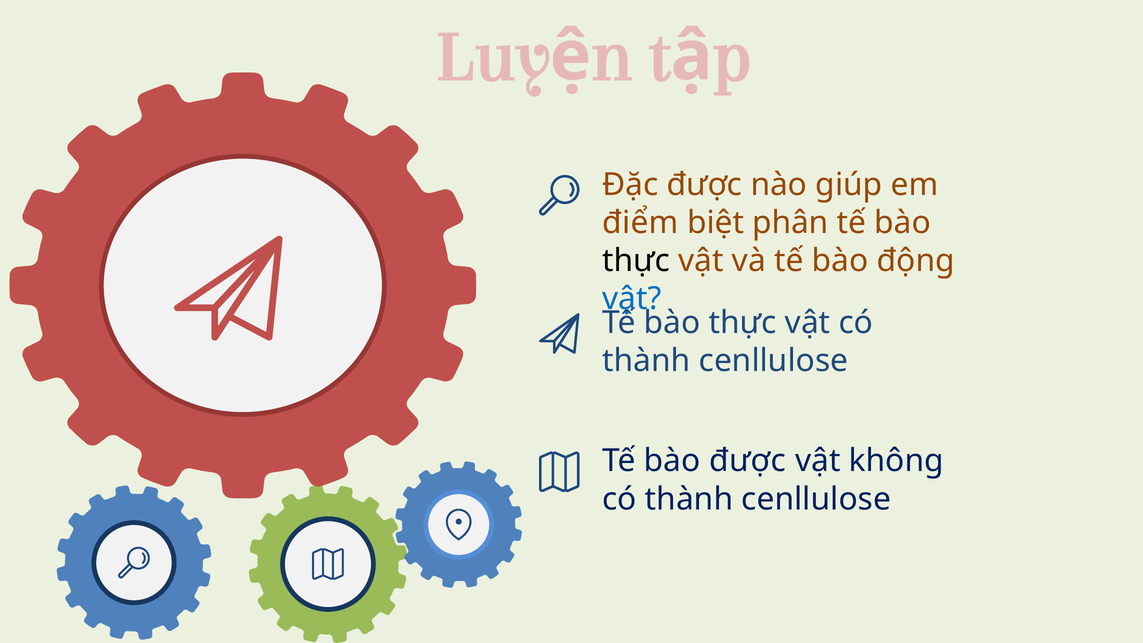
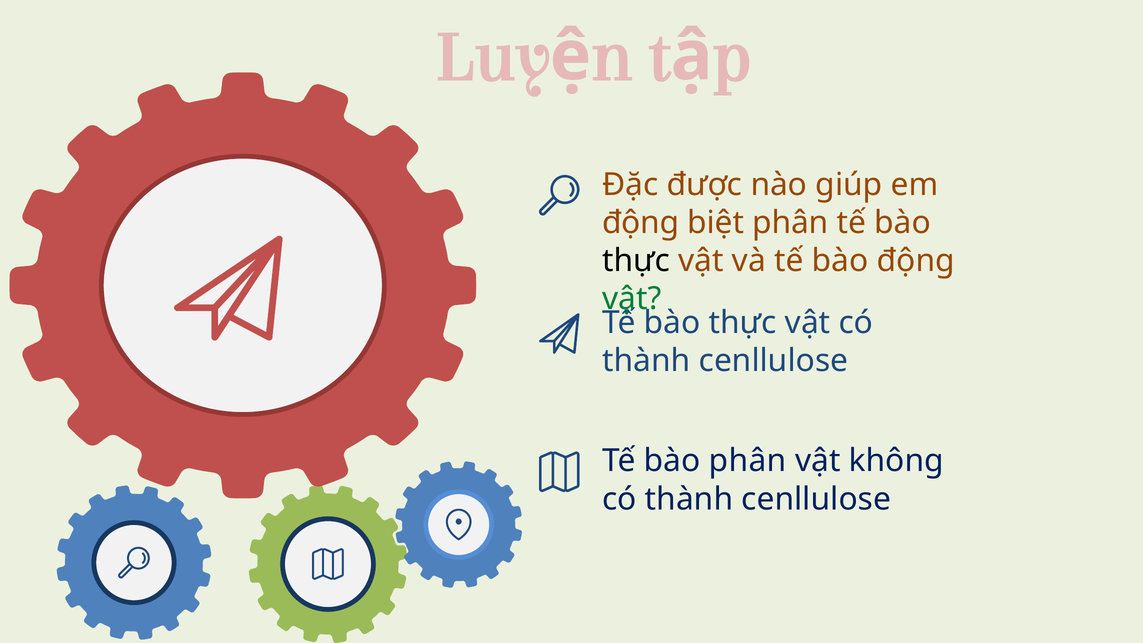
điểm at (640, 223): điểm -> động
vật at (632, 299) colour: blue -> green
bào được: được -> phân
